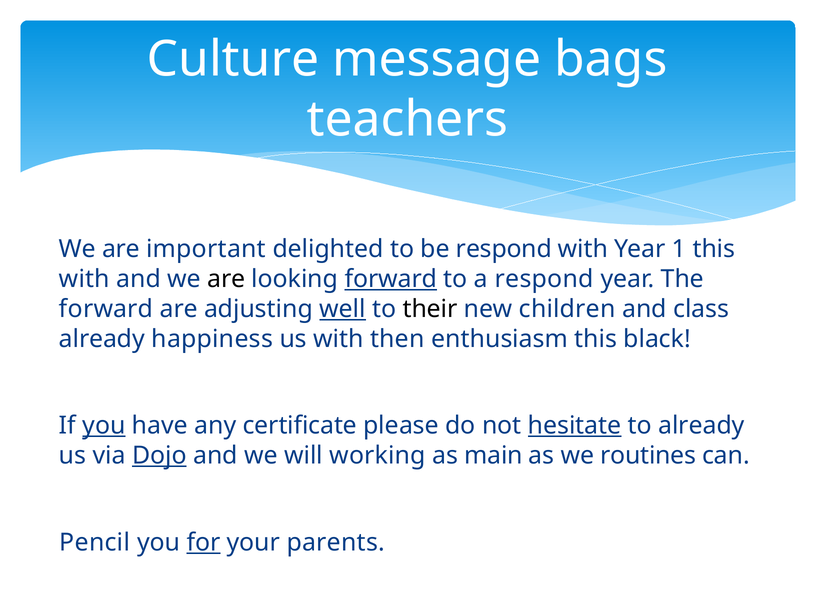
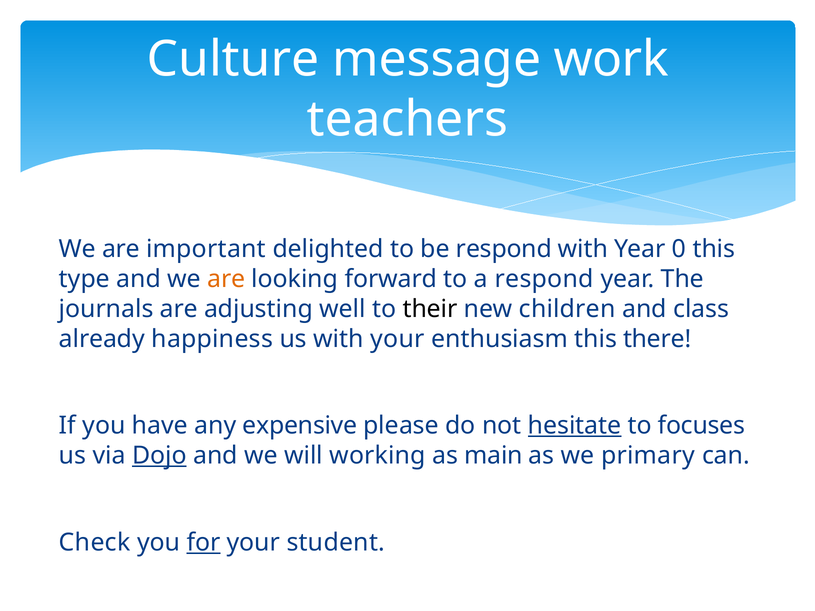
bags: bags -> work
1: 1 -> 0
with at (84, 279): with -> type
are at (226, 279) colour: black -> orange
forward at (391, 279) underline: present -> none
forward at (106, 309): forward -> journals
well underline: present -> none
with then: then -> your
black: black -> there
you at (104, 426) underline: present -> none
certificate: certificate -> expensive
to already: already -> focuses
routines: routines -> primary
Pencil: Pencil -> Check
parents: parents -> student
